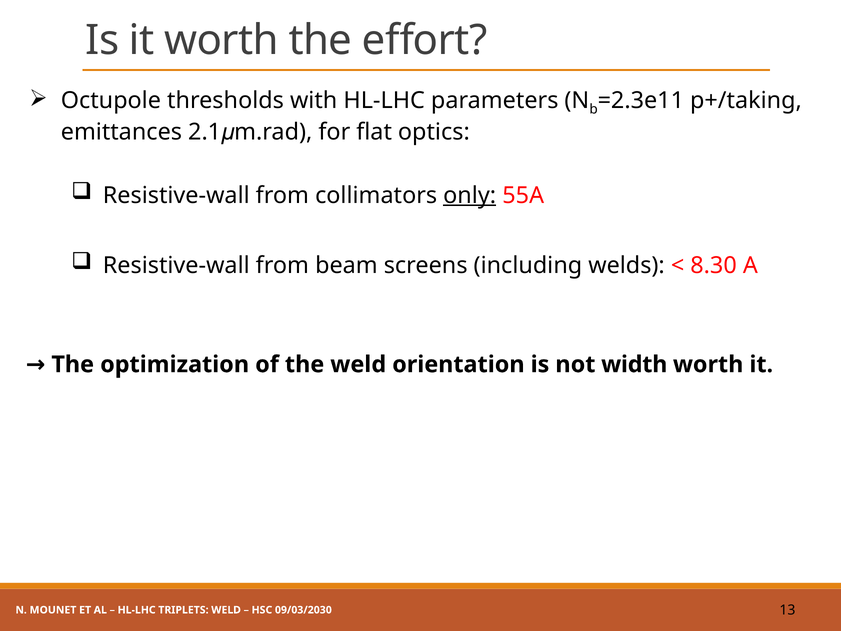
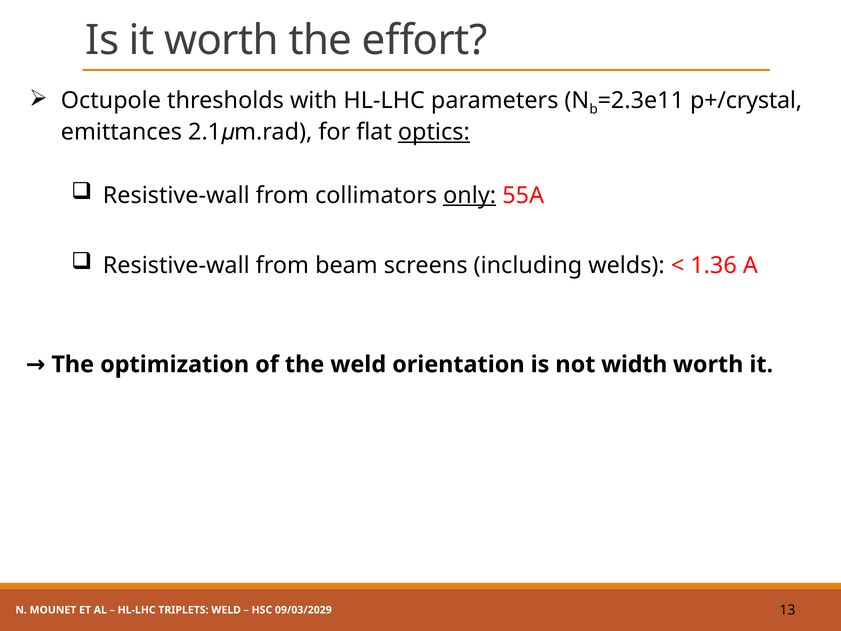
p+/taking: p+/taking -> p+/crystal
optics underline: none -> present
8.30: 8.30 -> 1.36
09/03/2030: 09/03/2030 -> 09/03/2029
